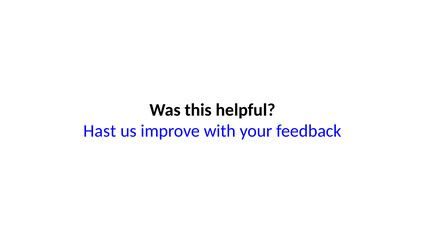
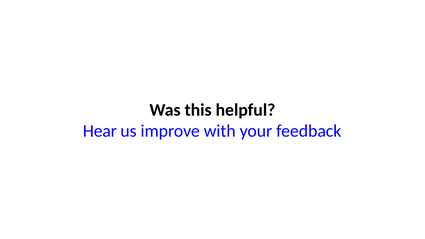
Hast: Hast -> Hear
